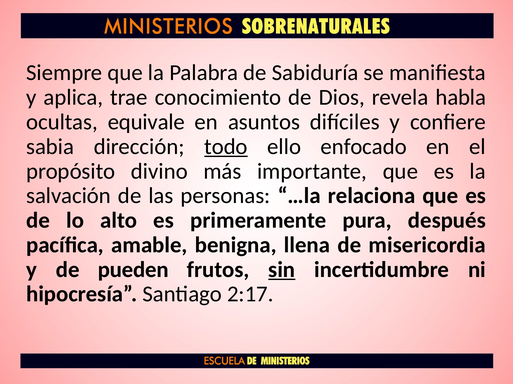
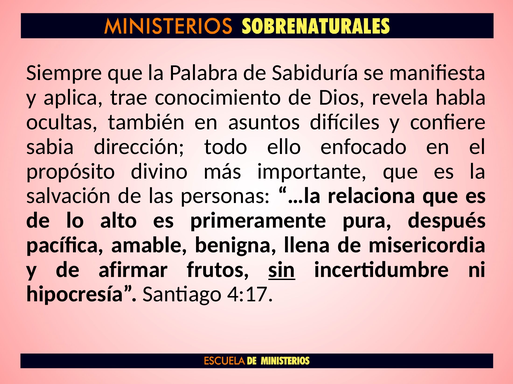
equivale: equivale -> también
todo underline: present -> none
pueden: pueden -> afirmar
2:17: 2:17 -> 4:17
